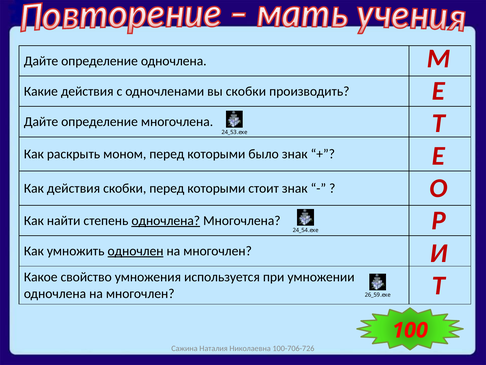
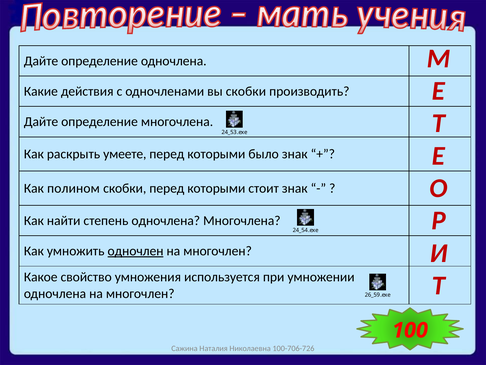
моном: моном -> умеете
Как действия: действия -> полином
одночлена at (166, 220) underline: present -> none
